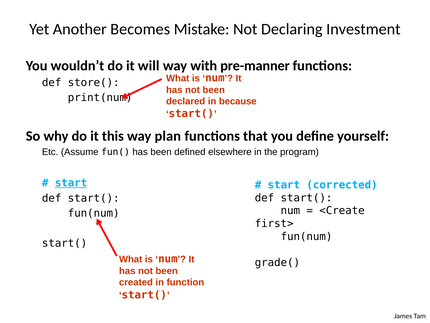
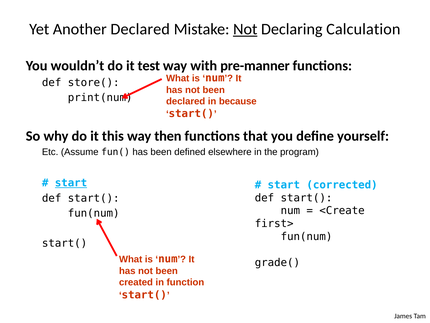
Another Becomes: Becomes -> Declared
Not at (245, 29) underline: none -> present
Investment: Investment -> Calculation
will: will -> test
plan: plan -> then
